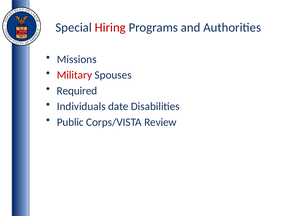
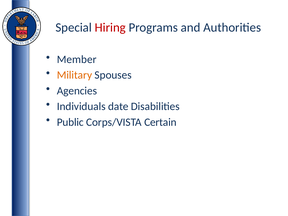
Missions: Missions -> Member
Military colour: red -> orange
Required: Required -> Agencies
Review: Review -> Certain
